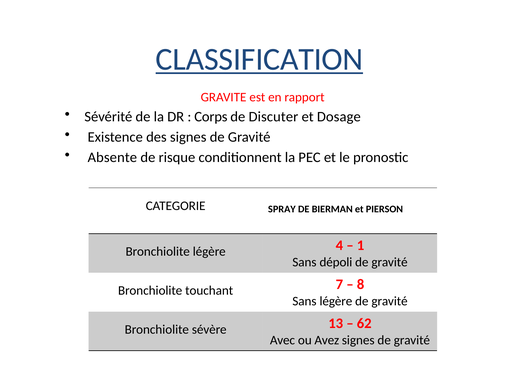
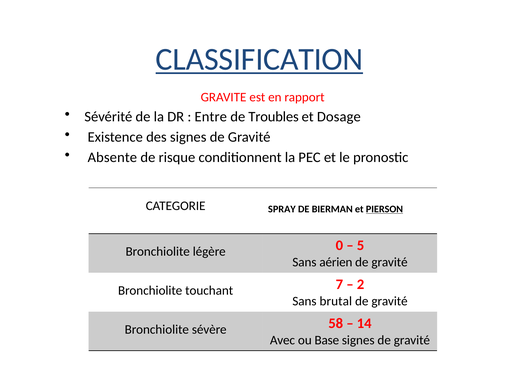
Corps: Corps -> Entre
Discuter: Discuter -> Troubles
PIERSON underline: none -> present
4: 4 -> 0
1: 1 -> 5
dépoli: dépoli -> aérien
8: 8 -> 2
Sans légère: légère -> brutal
13: 13 -> 58
62: 62 -> 14
Avez: Avez -> Base
